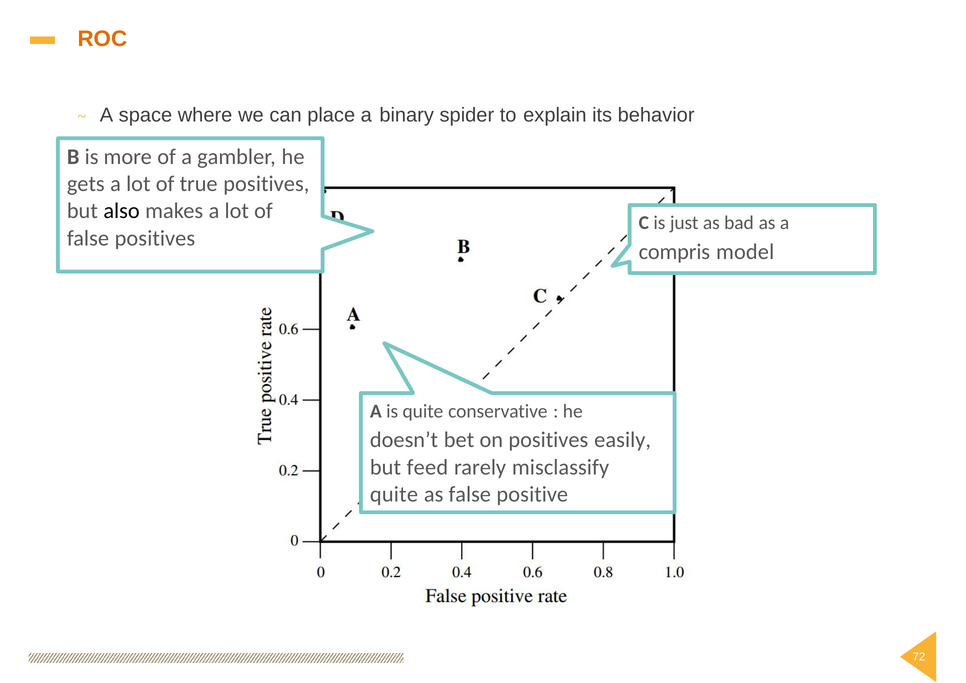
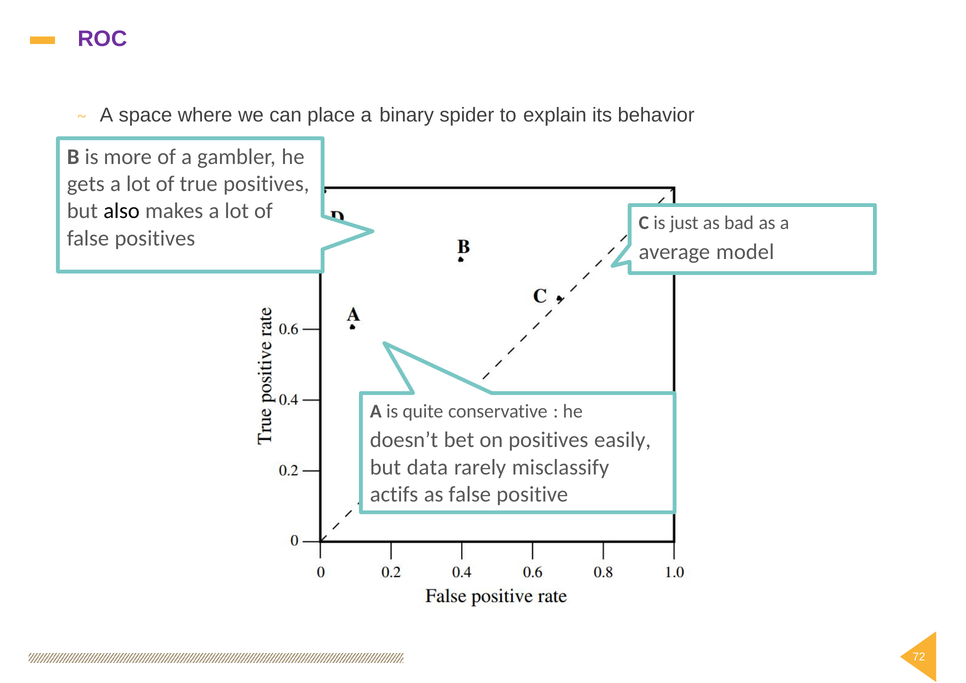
ROC colour: orange -> purple
compris: compris -> average
feed: feed -> data
quite at (394, 494): quite -> actifs
